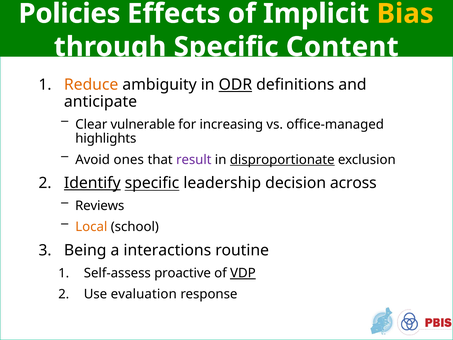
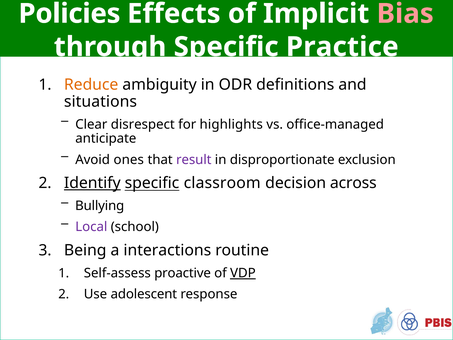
Bias colour: yellow -> pink
Content: Content -> Practice
ODR underline: present -> none
anticipate: anticipate -> situations
vulnerable: vulnerable -> disrespect
increasing: increasing -> highlights
highlights: highlights -> anticipate
disproportionate underline: present -> none
leadership: leadership -> classroom
Reviews: Reviews -> Bullying
Local colour: orange -> purple
evaluation: evaluation -> adolescent
